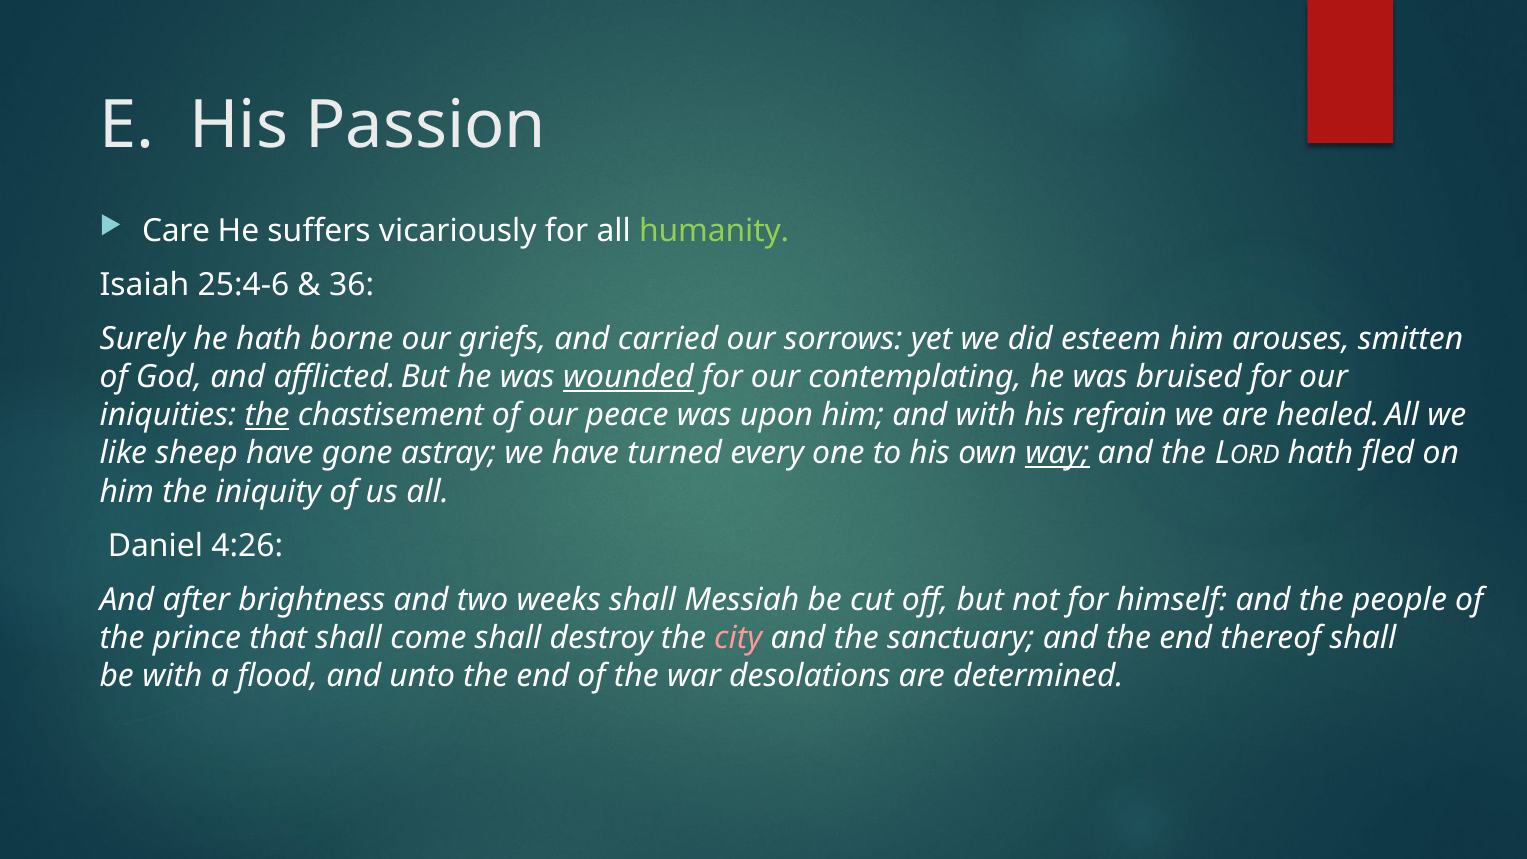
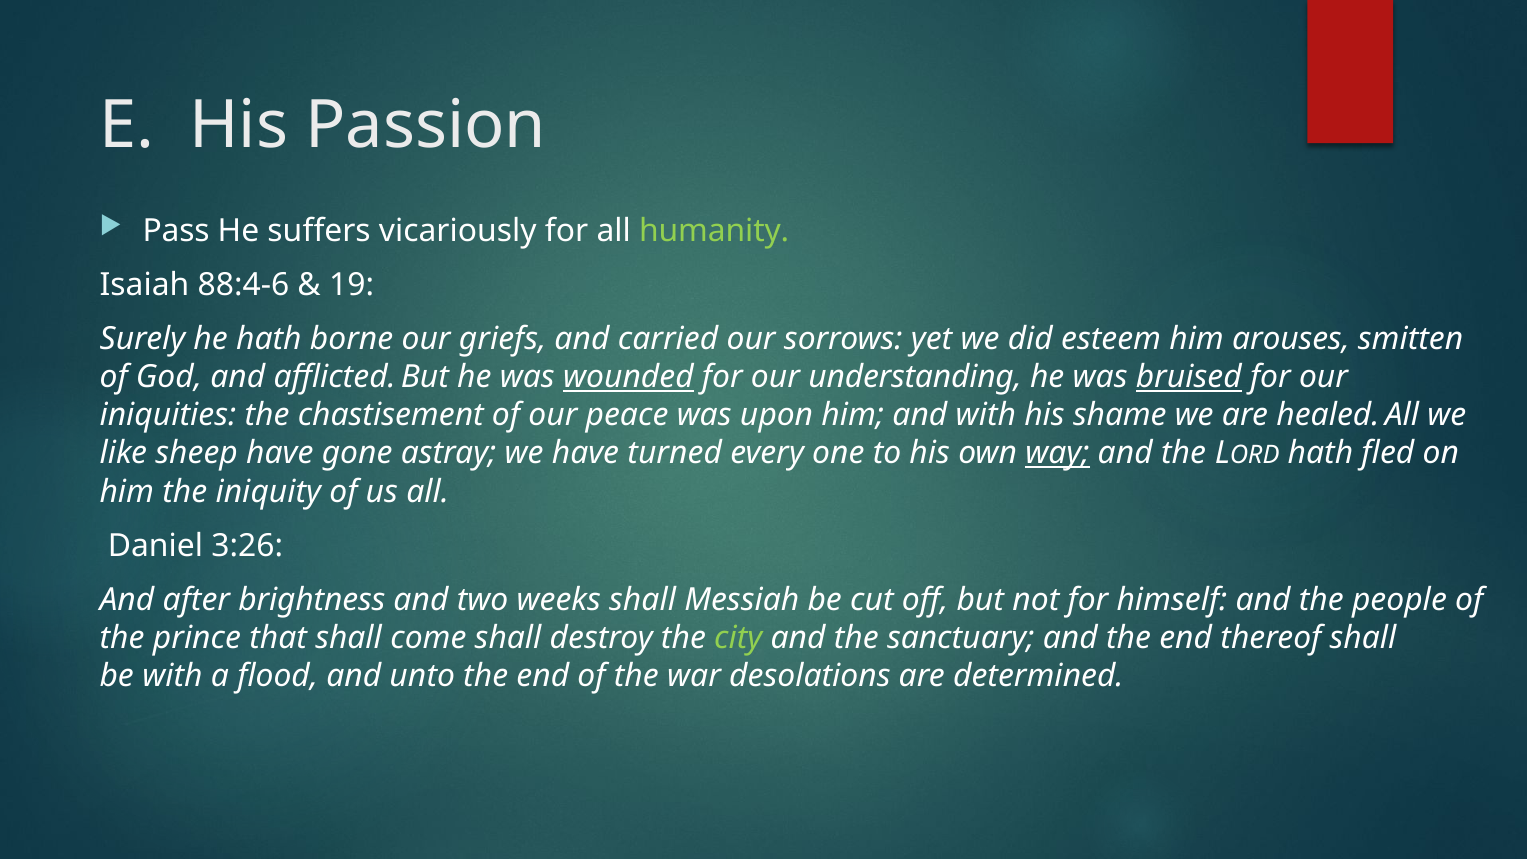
Care: Care -> Pass
25:4-6: 25:4-6 -> 88:4-6
36: 36 -> 19
contemplating: contemplating -> understanding
bruised underline: none -> present
the at (267, 415) underline: present -> none
refrain: refrain -> shame
4:26: 4:26 -> 3:26
city colour: pink -> light green
